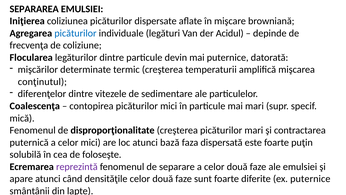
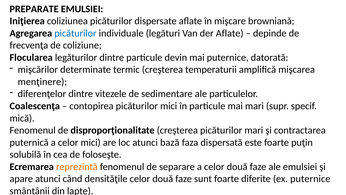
SEPARAREA: SEPARAREA -> PREPARATE
der Acidul: Acidul -> Aflate
conţinutul: conţinutul -> menţinere
reprezintă colour: purple -> orange
